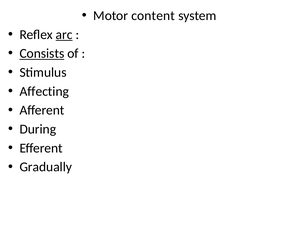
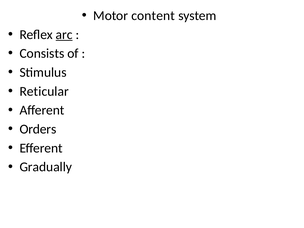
Consists underline: present -> none
Affecting: Affecting -> Reticular
During: During -> Orders
